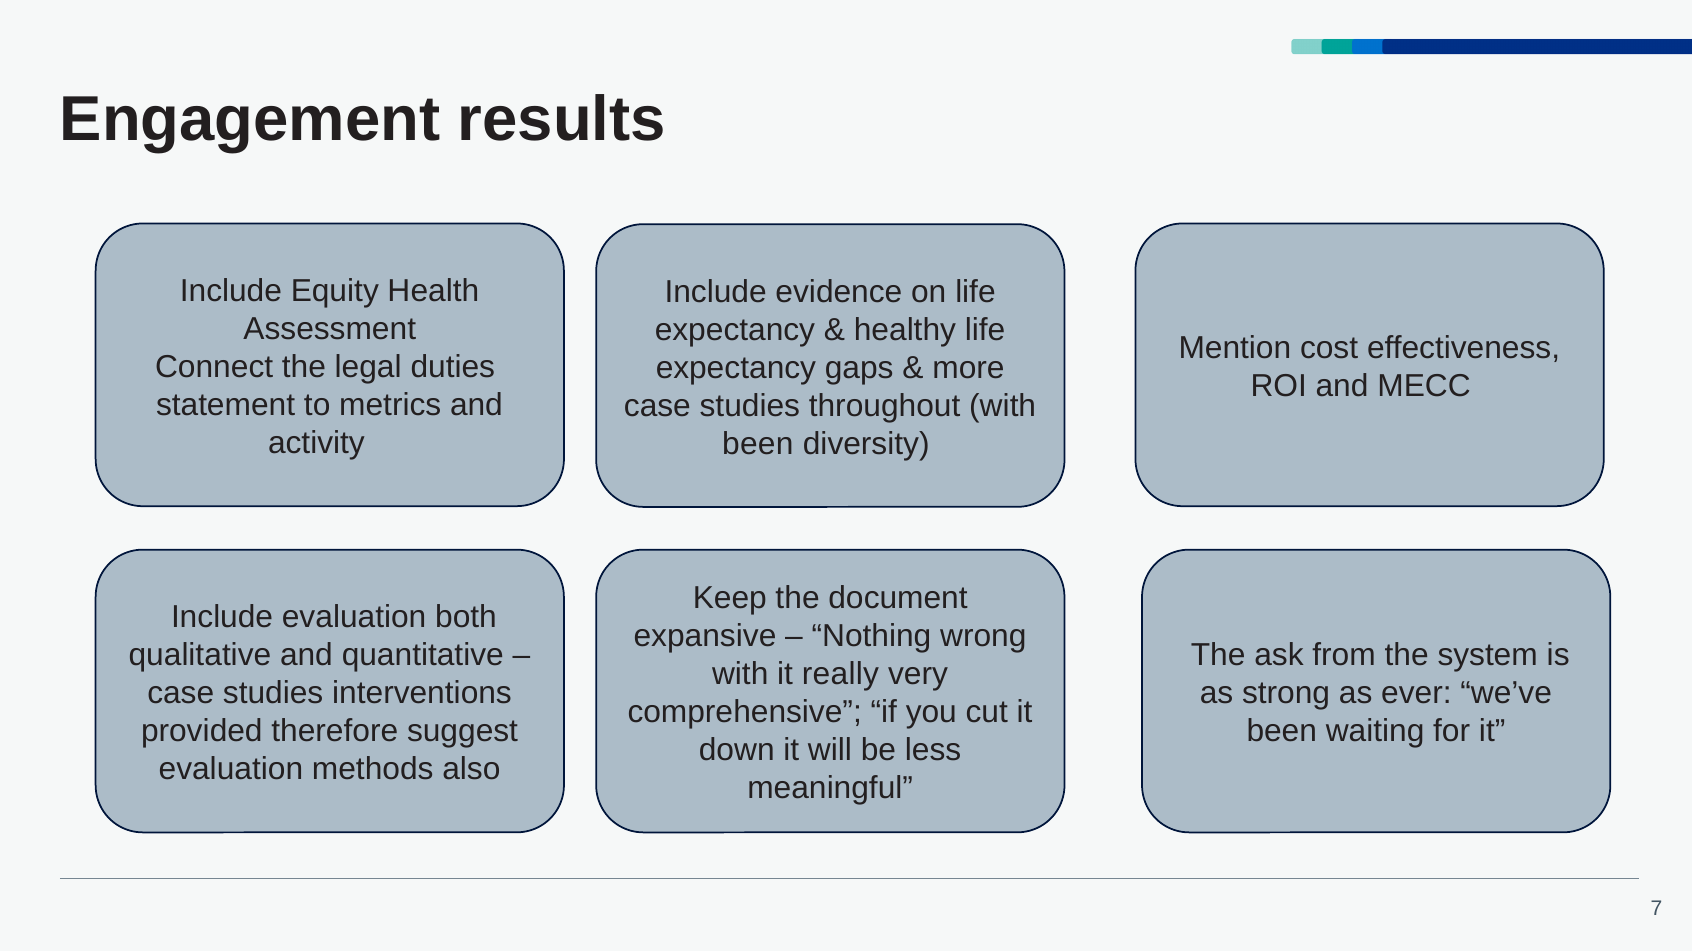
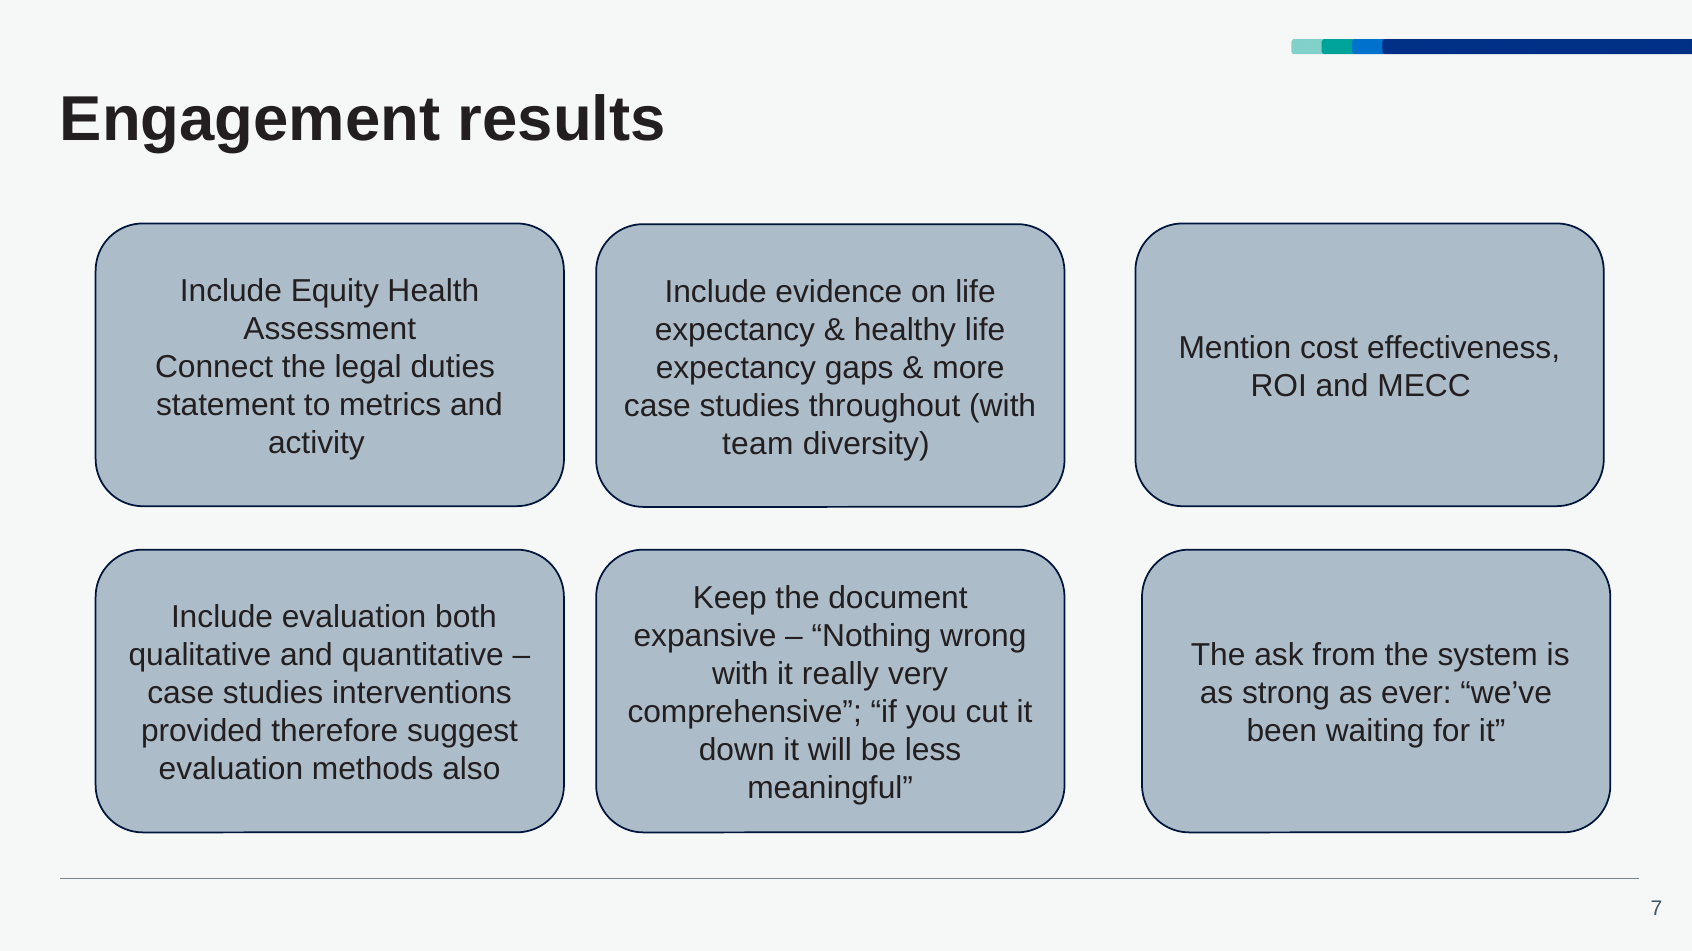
been at (758, 444): been -> team
